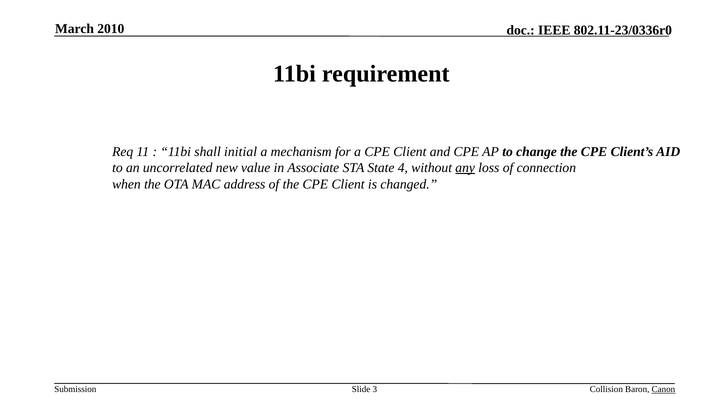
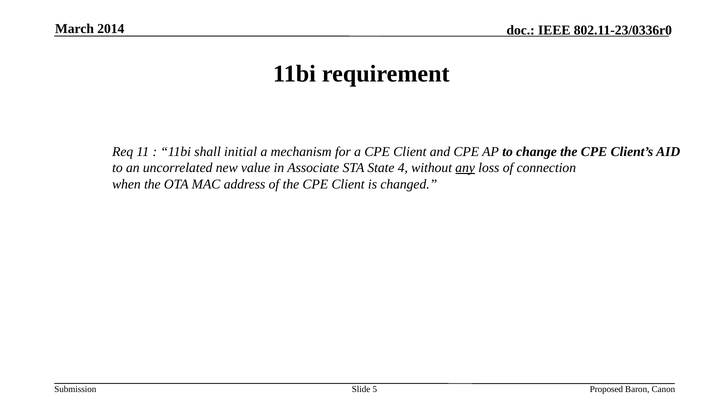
2010: 2010 -> 2014
3: 3 -> 5
Collision: Collision -> Proposed
Canon underline: present -> none
